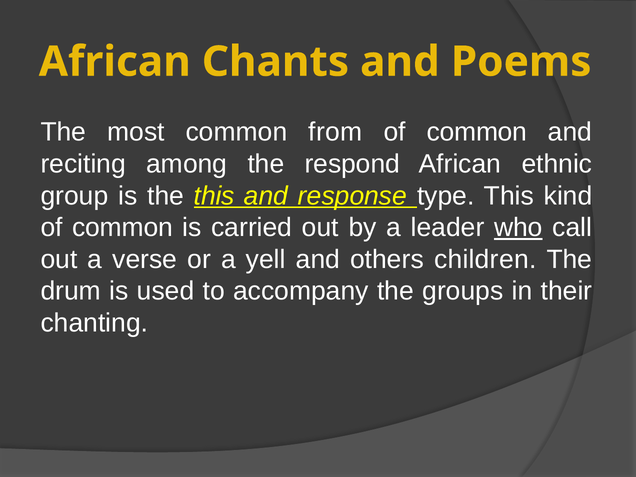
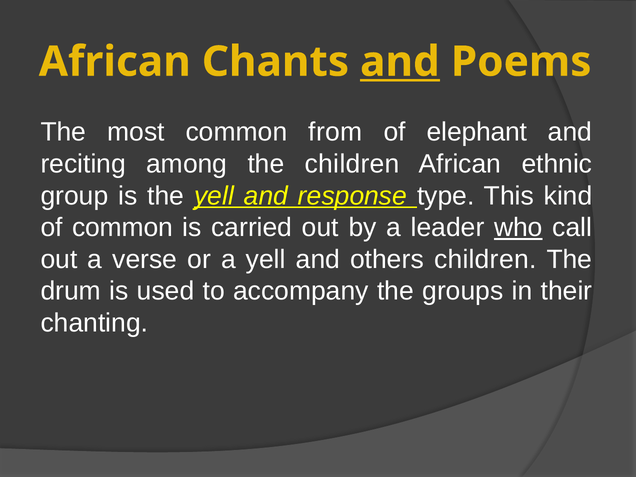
and at (400, 62) underline: none -> present
common at (477, 132): common -> elephant
the respond: respond -> children
the this: this -> yell
